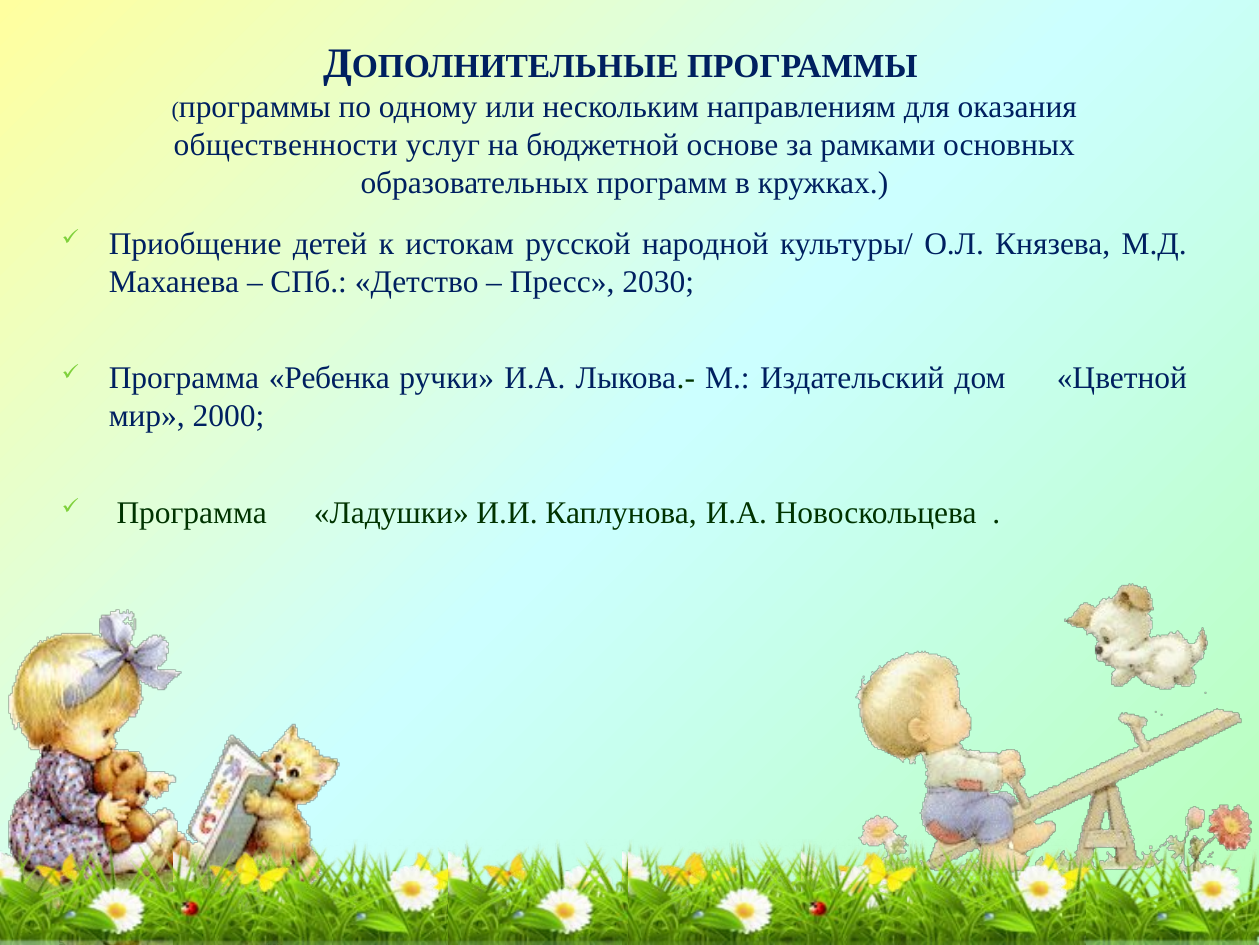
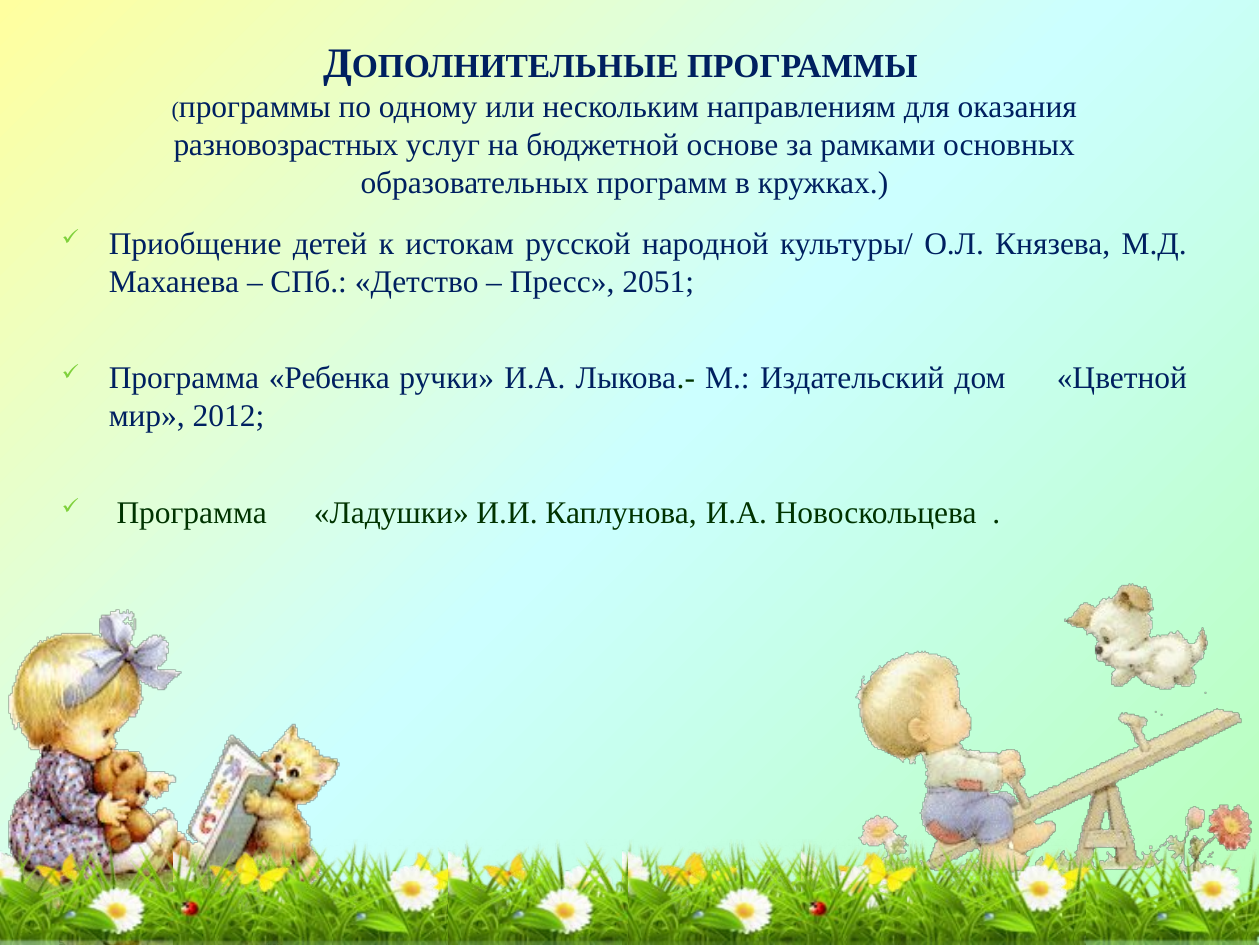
общественности: общественности -> разновозрастных
2030: 2030 -> 2051
2000: 2000 -> 2012
